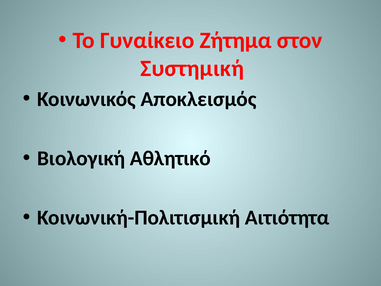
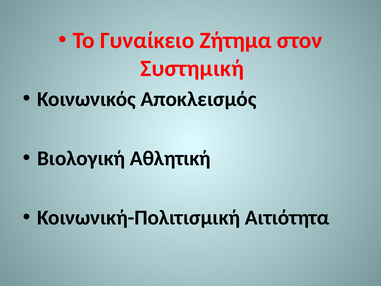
Αθλητικό: Αθλητικό -> Αθλητική
